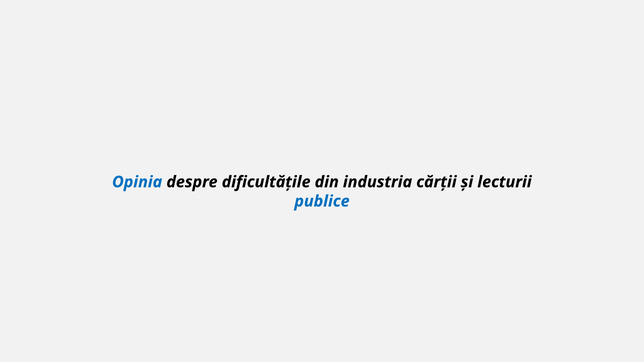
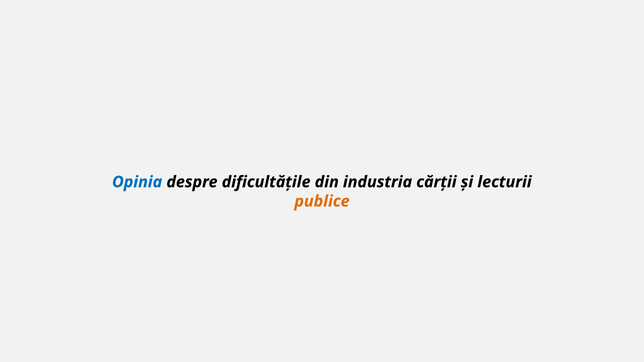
publice colour: blue -> orange
